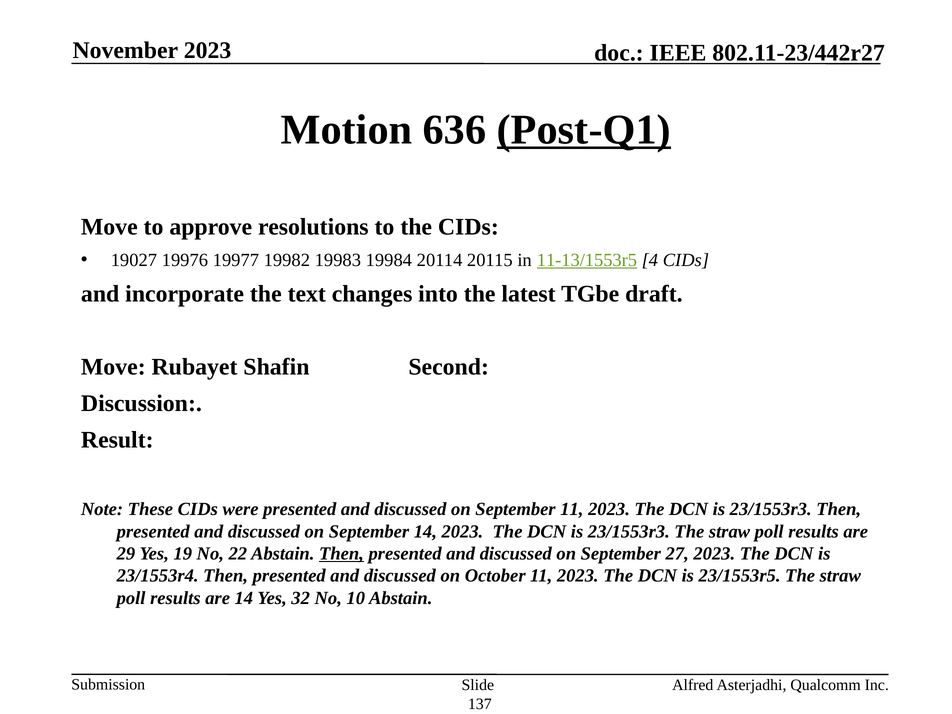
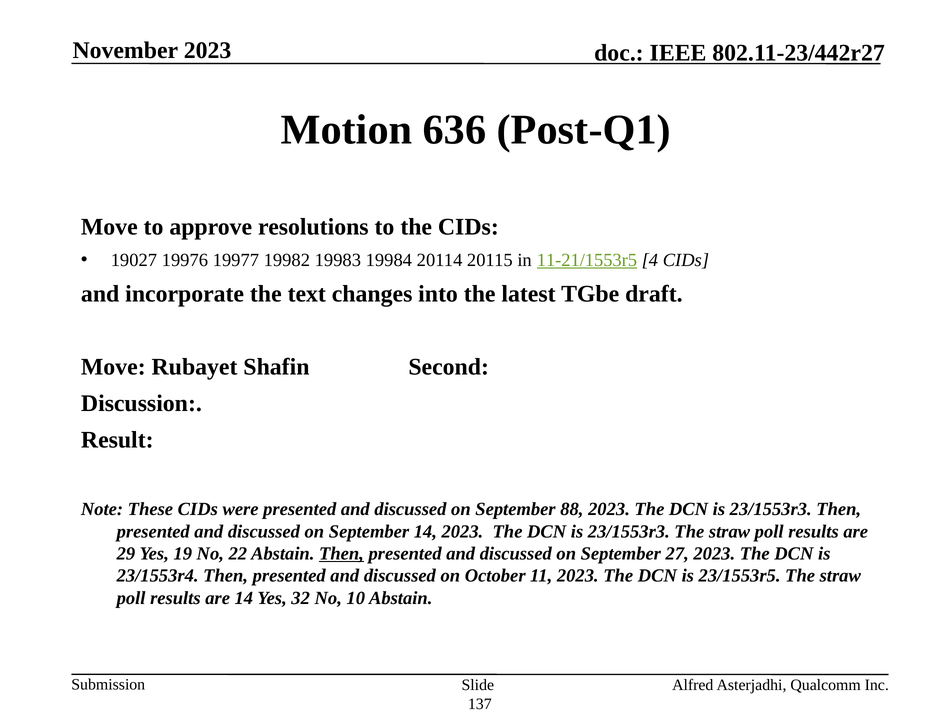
Post-Q1 underline: present -> none
11-13/1553r5: 11-13/1553r5 -> 11-21/1553r5
September 11: 11 -> 88
